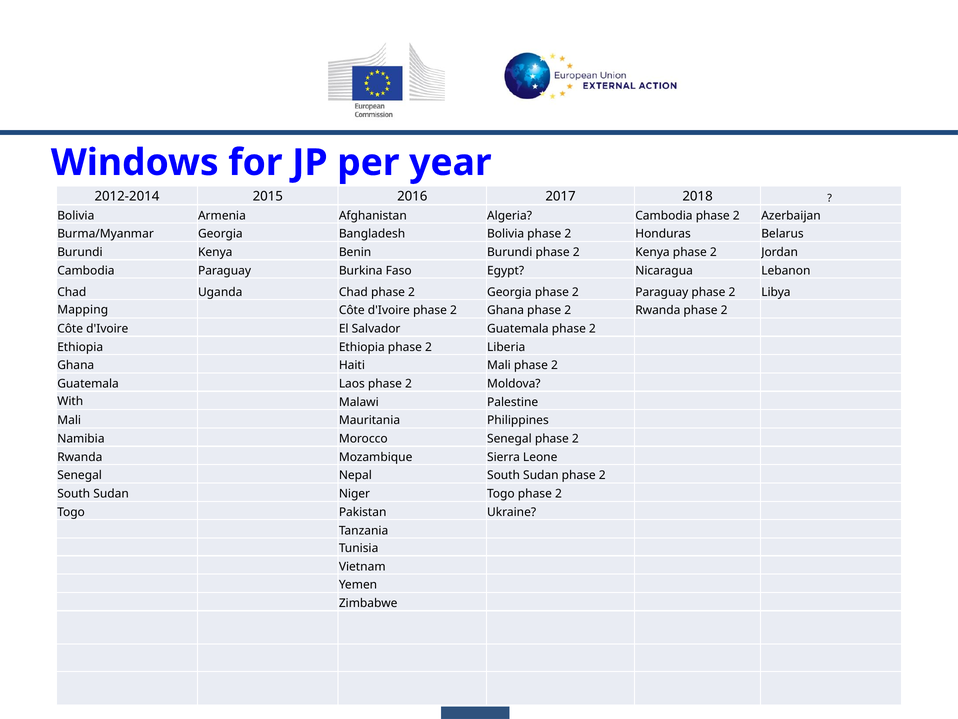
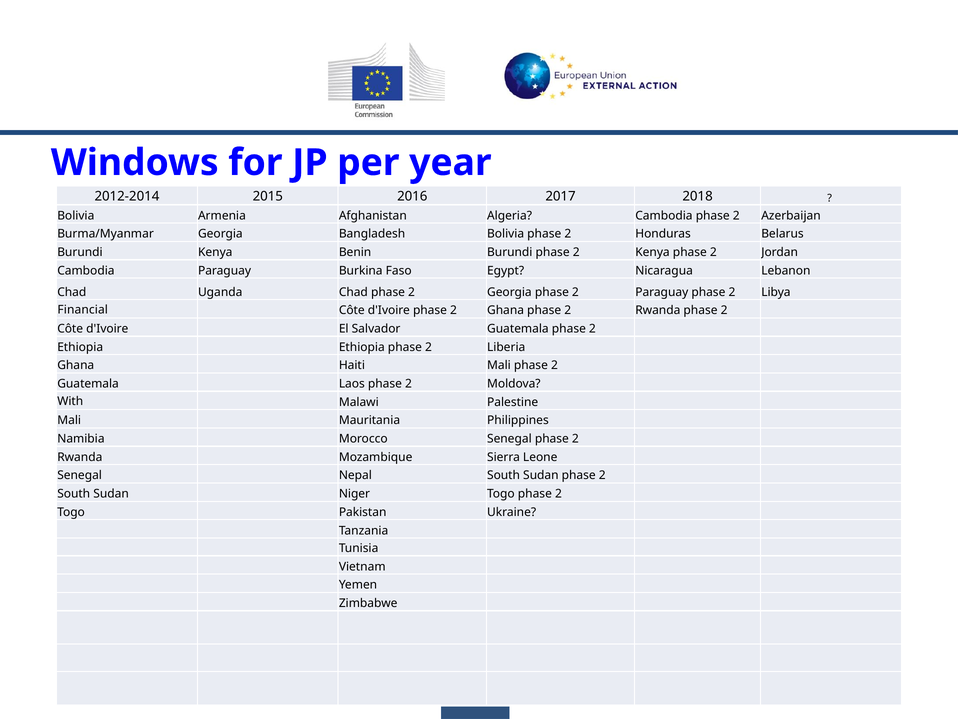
Mapping: Mapping -> Financial
